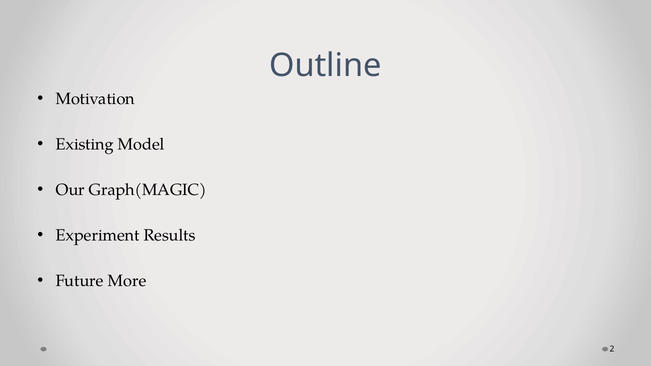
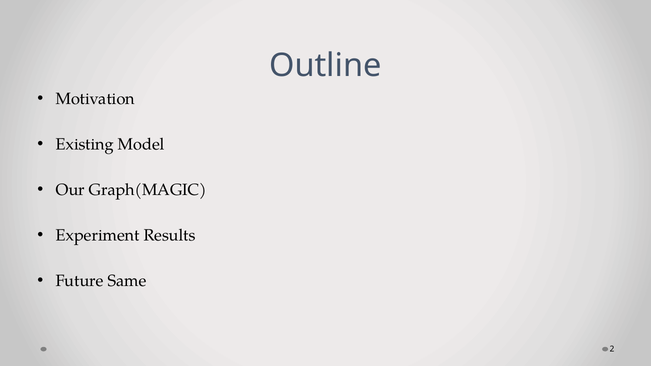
More: More -> Same
